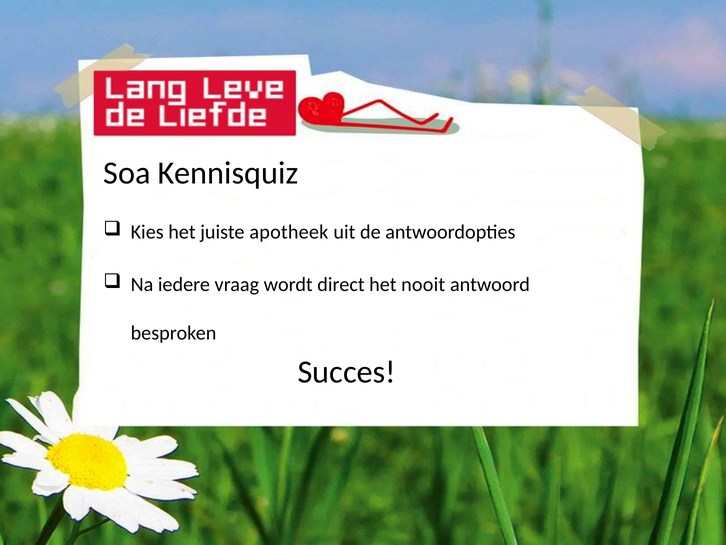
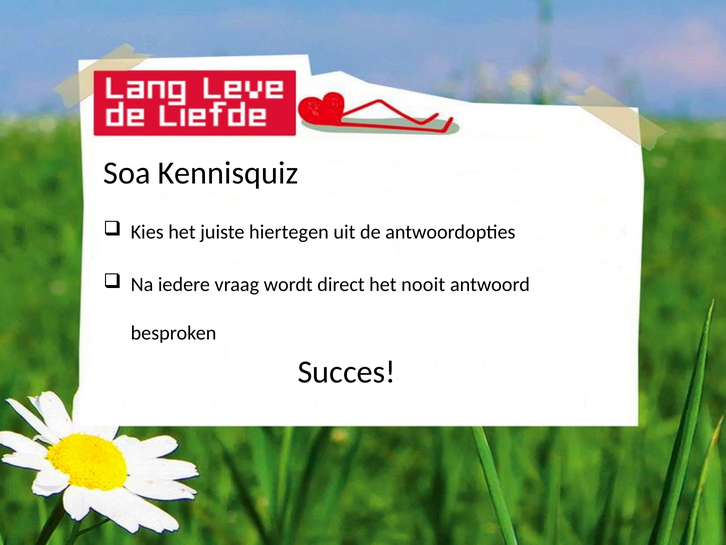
apotheek: apotheek -> hiertegen
